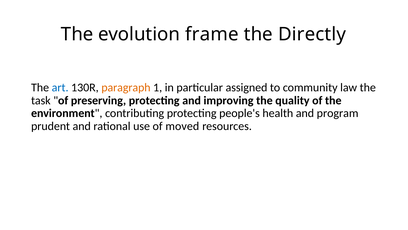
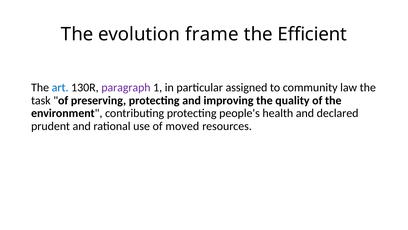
Directly: Directly -> Efficient
paragraph colour: orange -> purple
program: program -> declared
